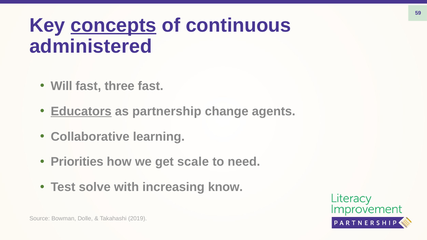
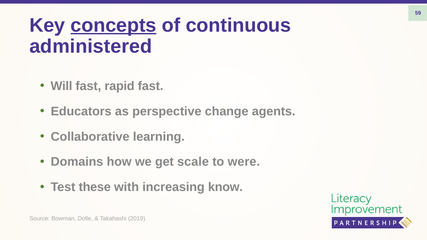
three: three -> rapid
Educators underline: present -> none
partnership: partnership -> perspective
Priorities: Priorities -> Domains
need: need -> were
solve: solve -> these
